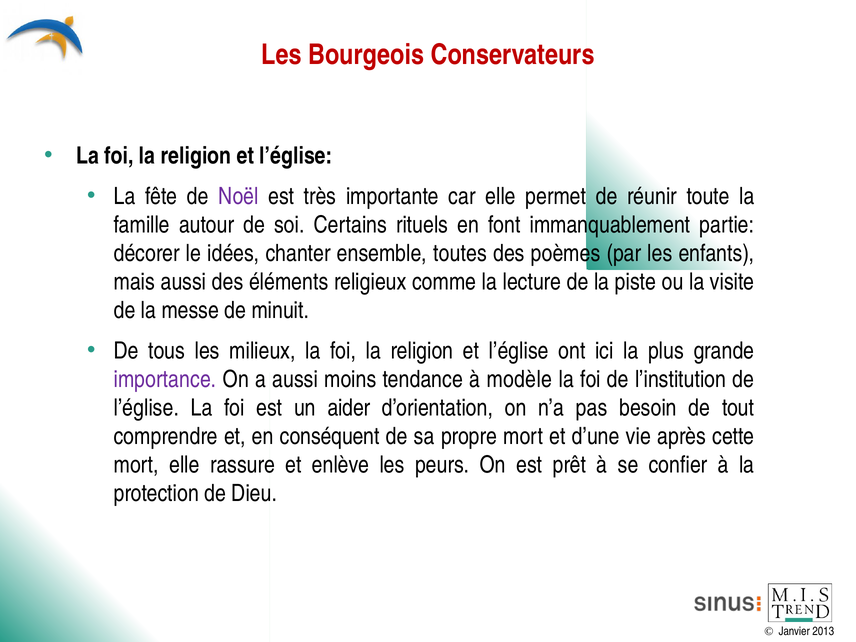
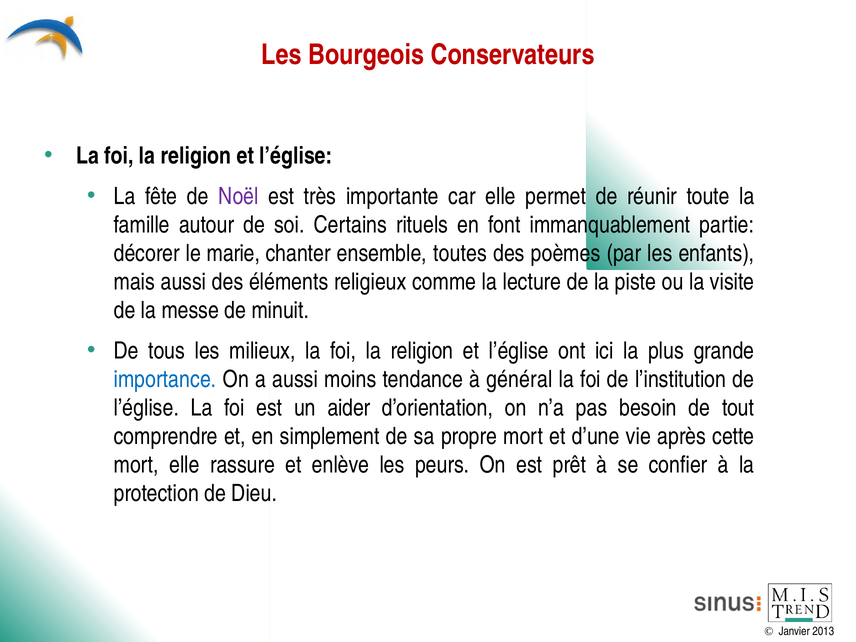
idées: idées -> marie
importance colour: purple -> blue
modèle: modèle -> général
conséquent: conséquent -> simplement
